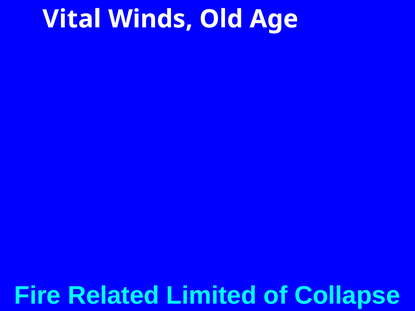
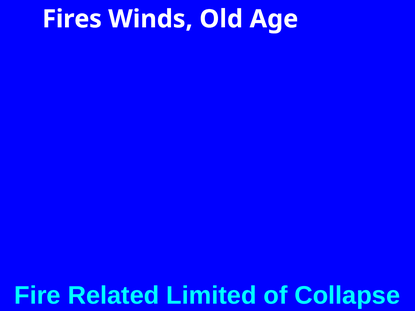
Vital: Vital -> Fires
